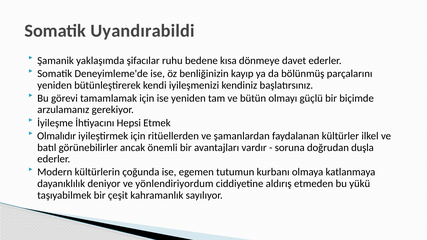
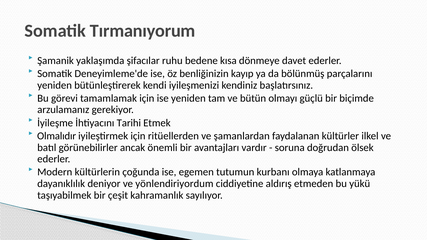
Uyandırabildi: Uyandırabildi -> Tırmanıyorum
Hepsi: Hepsi -> Tarihi
duşla: duşla -> ölsek
